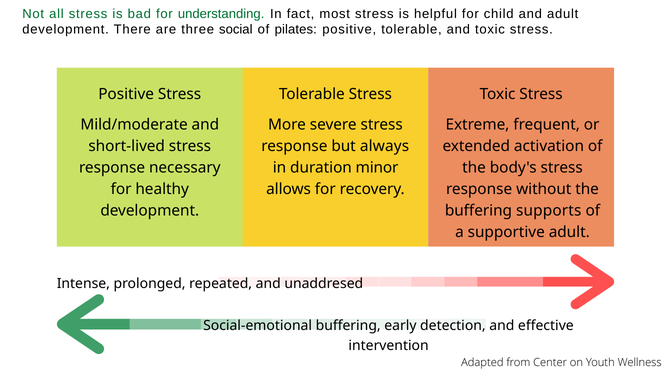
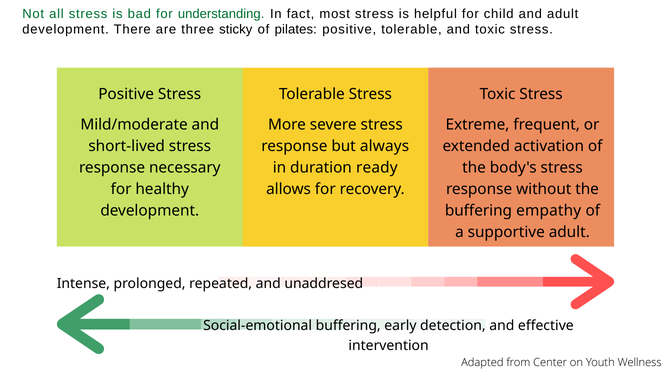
social: social -> sticky
minor: minor -> ready
supports: supports -> empathy
